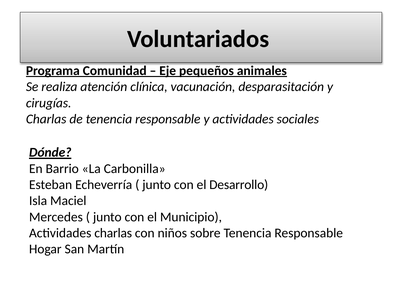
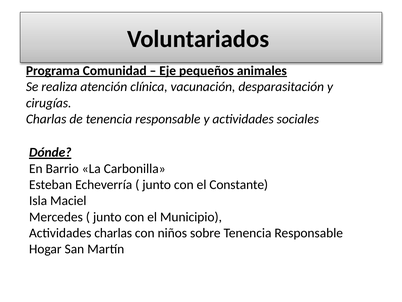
Desarrollo: Desarrollo -> Constante
